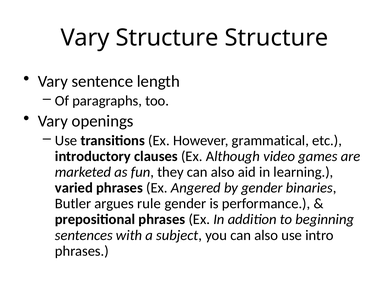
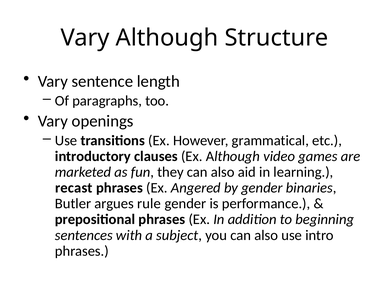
Vary Structure: Structure -> Although
varied: varied -> recast
